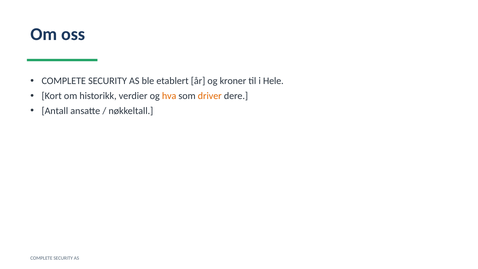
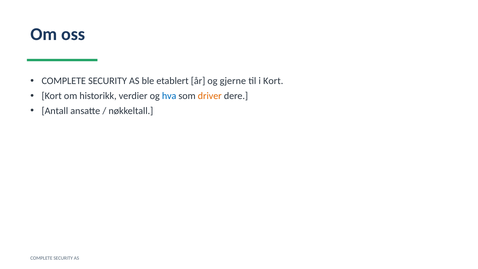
kroner: kroner -> gjerne
i Hele: Hele -> Kort
hva colour: orange -> blue
